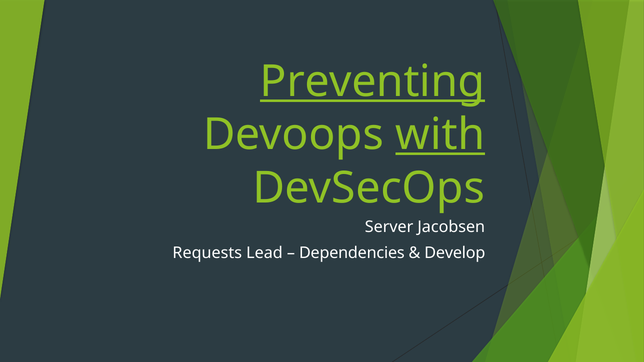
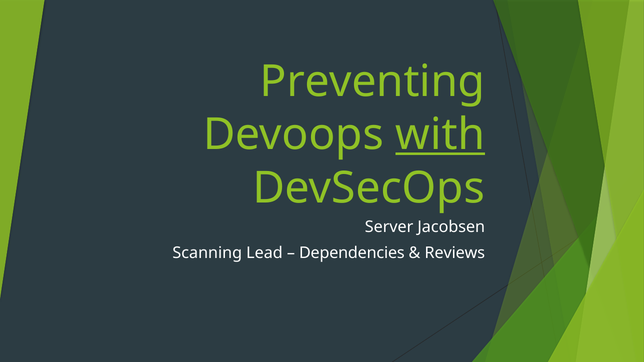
Preventing underline: present -> none
Requests: Requests -> Scanning
Develop: Develop -> Reviews
